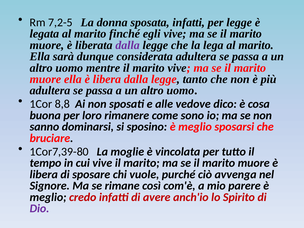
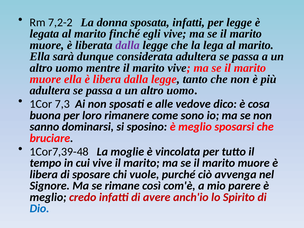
7,2-5: 7,2-5 -> 7,2-2
8,8: 8,8 -> 7,3
1Cor7,39-80: 1Cor7,39-80 -> 1Cor7,39-48
Dio colour: purple -> blue
